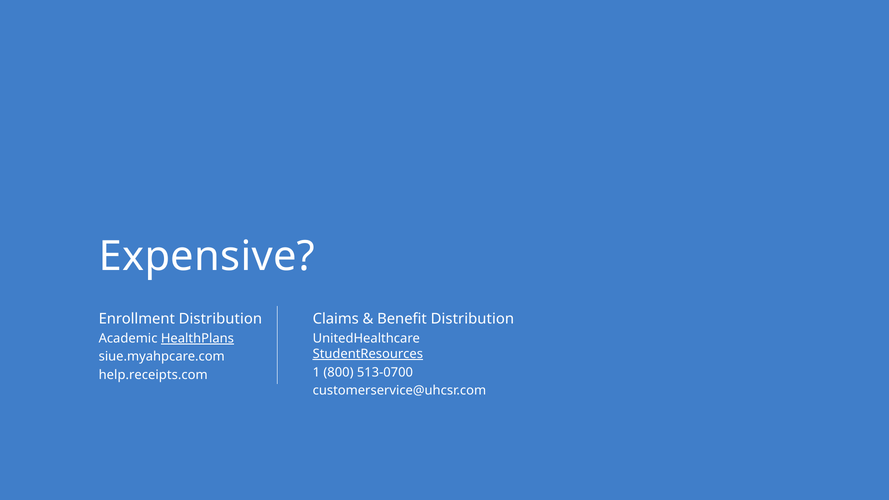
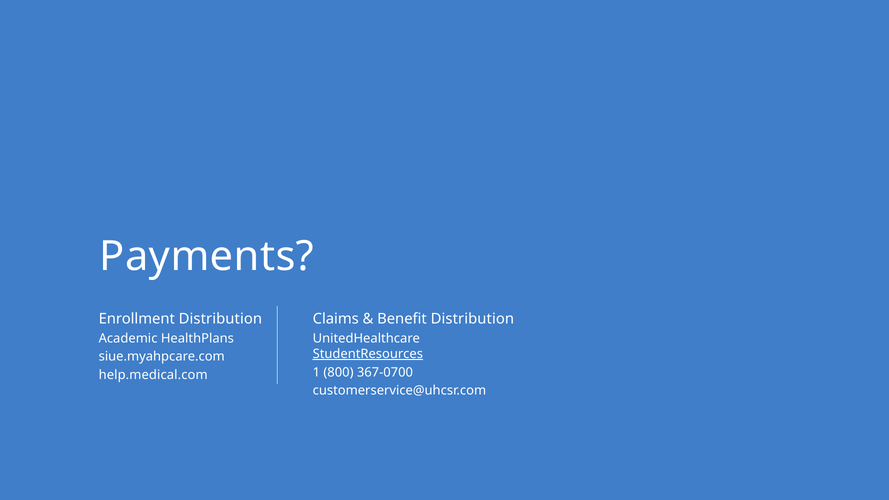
Expensive: Expensive -> Payments
HealthPlans at (197, 338) underline: present -> none
513-0700: 513-0700 -> 367-0700
help.receipts.com: help.receipts.com -> help.medical.com
